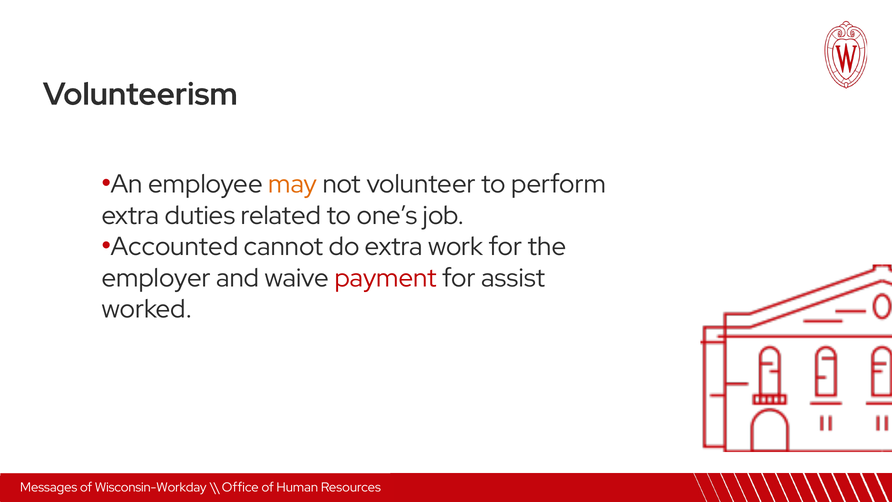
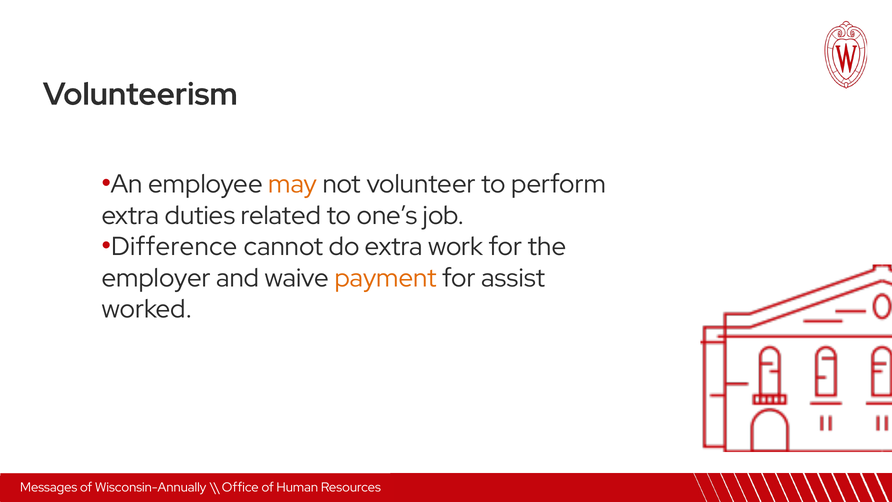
Accounted: Accounted -> Difference
payment colour: red -> orange
Wisconsin-Workday: Wisconsin-Workday -> Wisconsin-Annually
